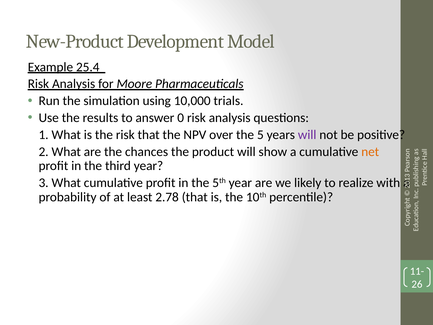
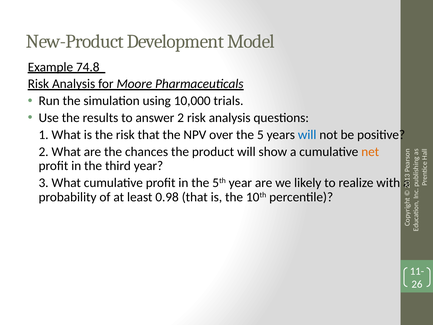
25.4: 25.4 -> 74.8
answer 0: 0 -> 2
will at (307, 135) colour: purple -> blue
2.78: 2.78 -> 0.98
